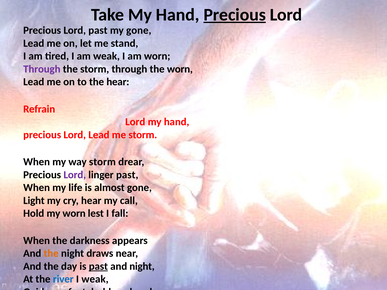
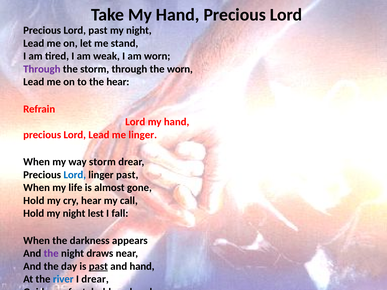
Precious at (235, 15) underline: present -> none
gone at (139, 30): gone -> night
me storm: storm -> linger
Lord at (75, 175) colour: purple -> blue
Light at (34, 201): Light -> Hold
Hold my worn: worn -> night
the at (51, 254) colour: orange -> purple
and night: night -> hand
I weak: weak -> drear
